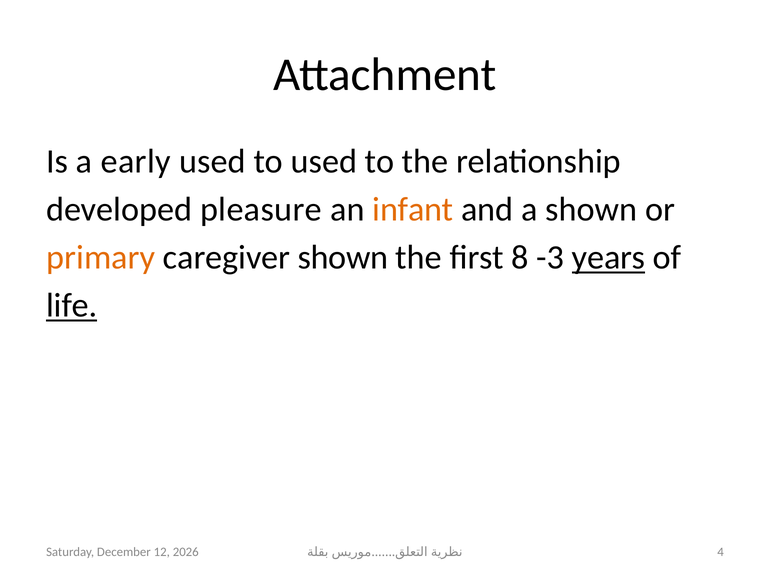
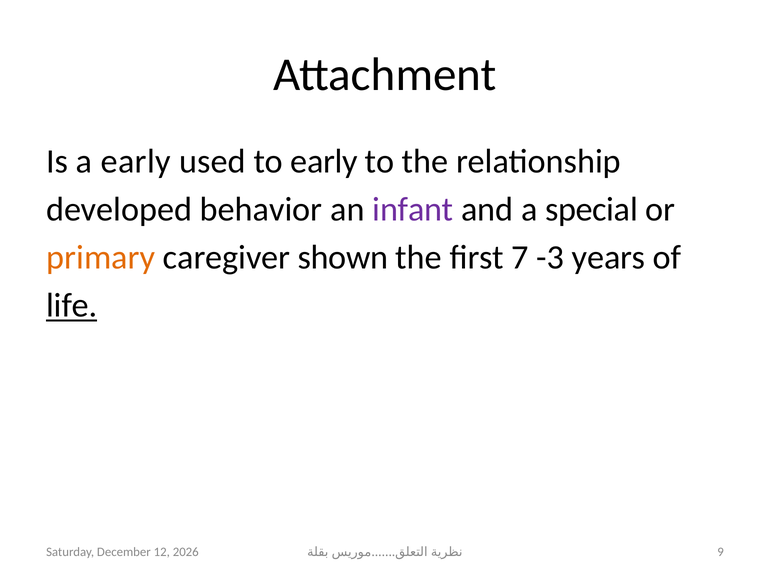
to used: used -> early
pleasure: pleasure -> behavior
infant colour: orange -> purple
a shown: shown -> special
8: 8 -> 7
years underline: present -> none
4: 4 -> 9
